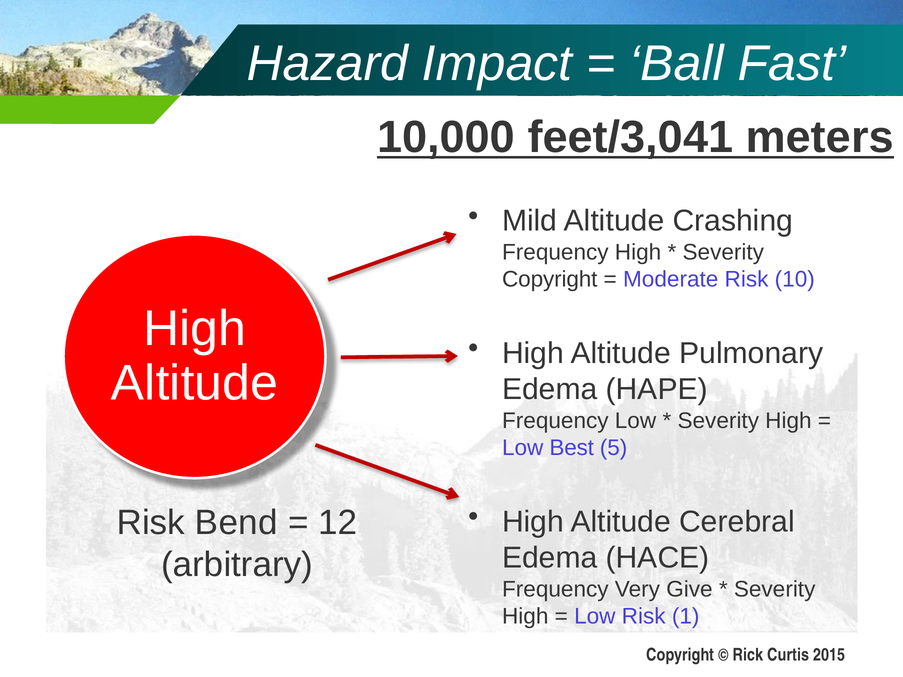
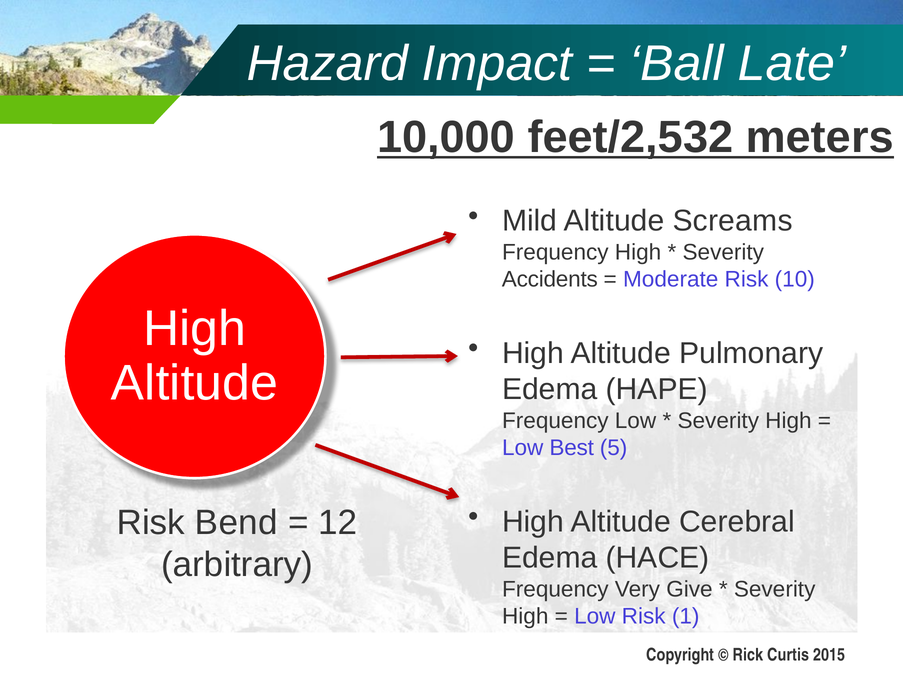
Fast: Fast -> Late
feet/3,041: feet/3,041 -> feet/2,532
Crashing: Crashing -> Screams
Copyright at (550, 279): Copyright -> Accidents
